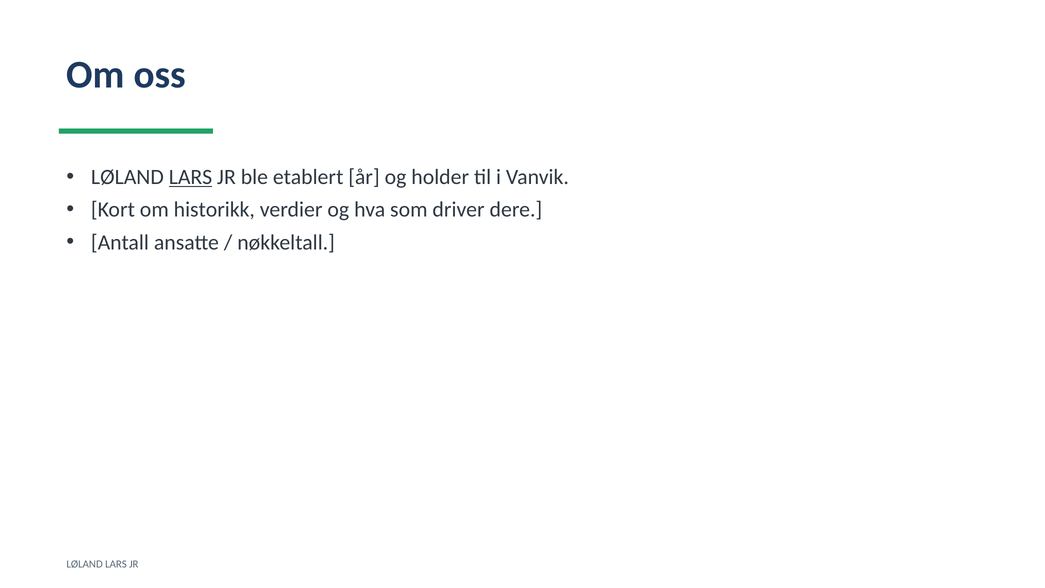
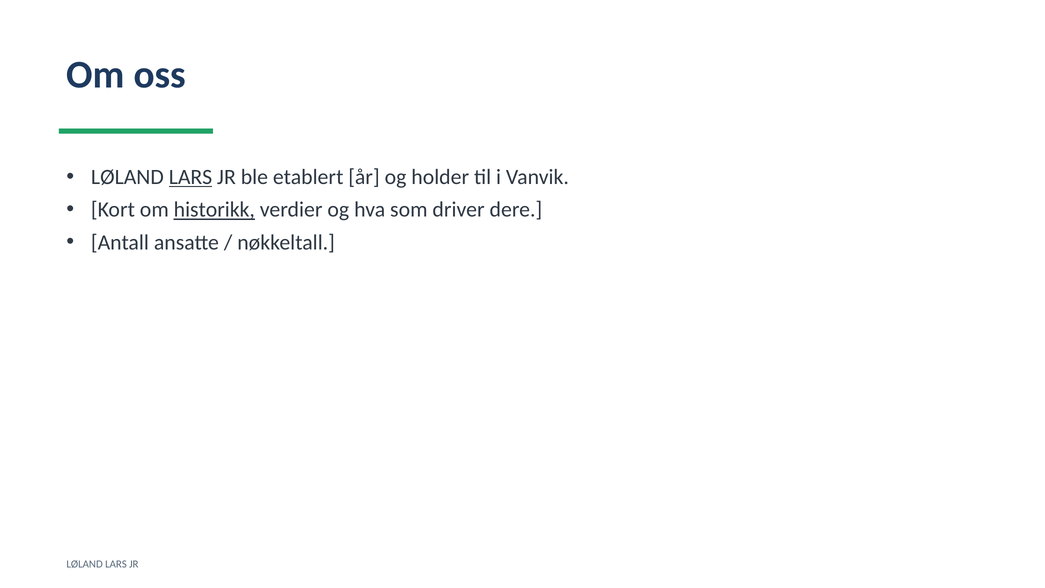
historikk underline: none -> present
